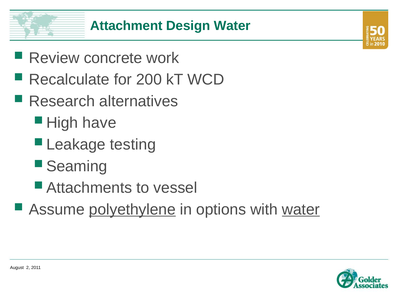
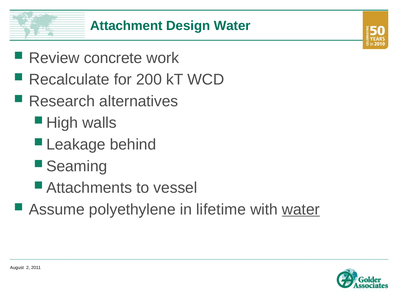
have: have -> walls
testing: testing -> behind
polyethylene underline: present -> none
options: options -> lifetime
